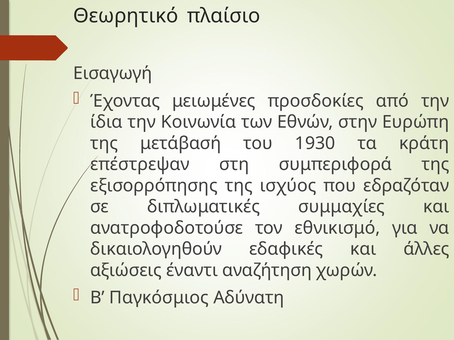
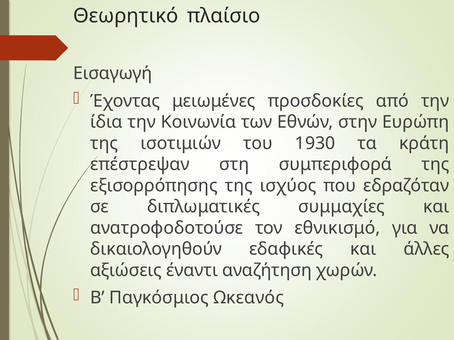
μετάβασή: μετάβασή -> ισοτιμιών
Αδύνατη: Αδύνατη -> Ωκεανός
